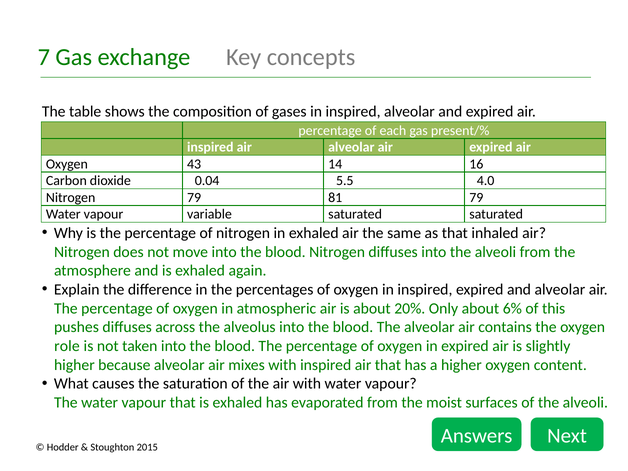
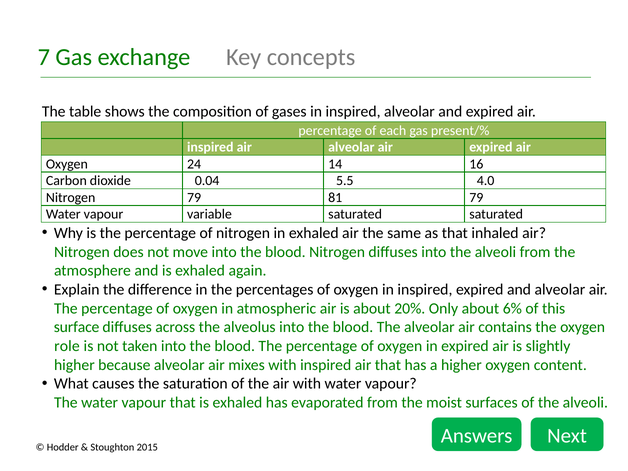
43: 43 -> 24
pushes: pushes -> surface
